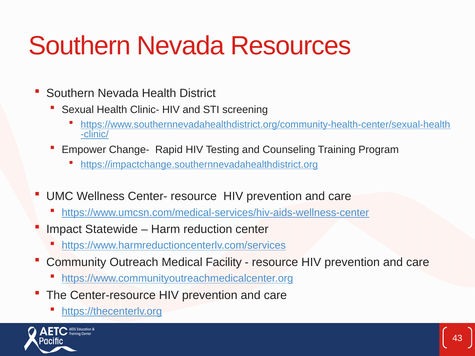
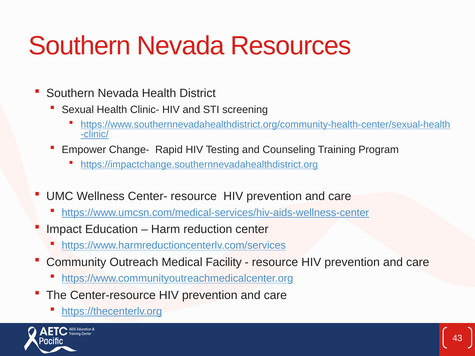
Statewide: Statewide -> Education
